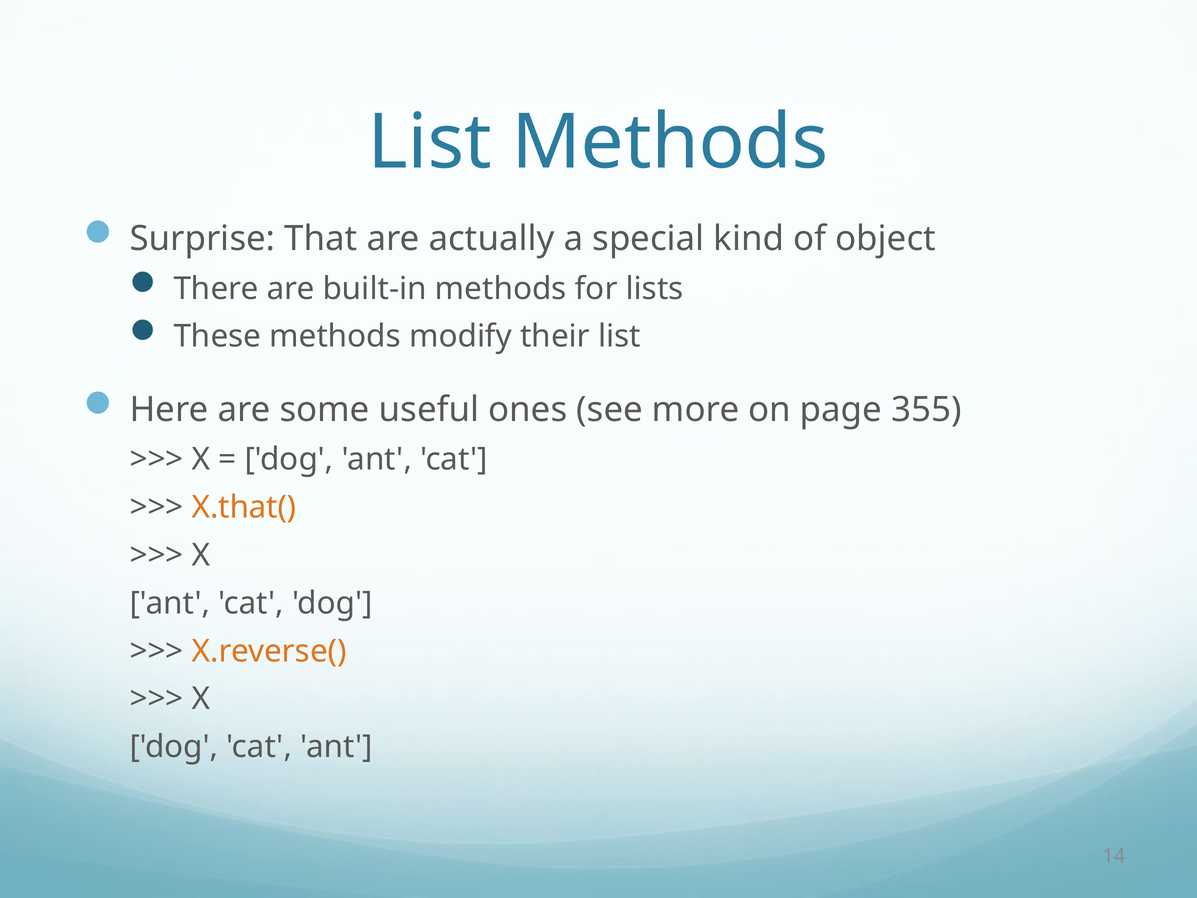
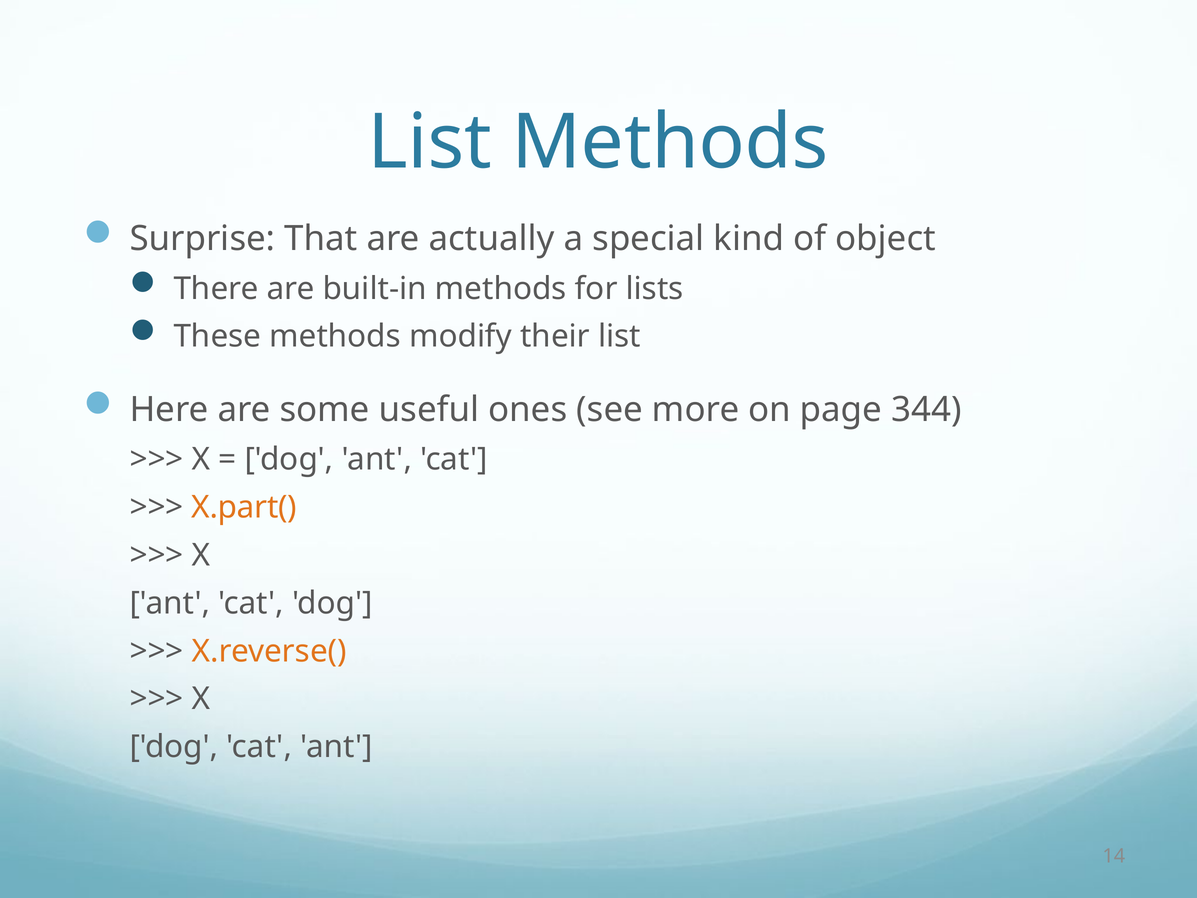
355: 355 -> 344
X.that(: X.that( -> X.part(
